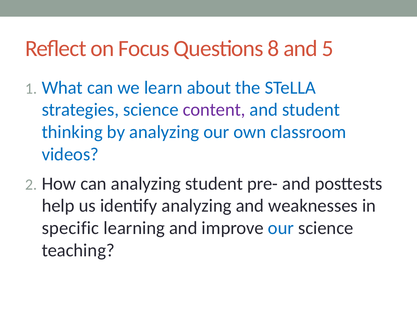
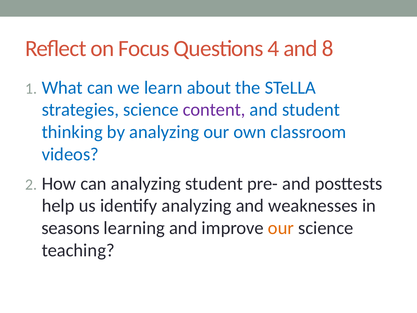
8: 8 -> 4
5: 5 -> 8
specific: specific -> seasons
our at (281, 228) colour: blue -> orange
